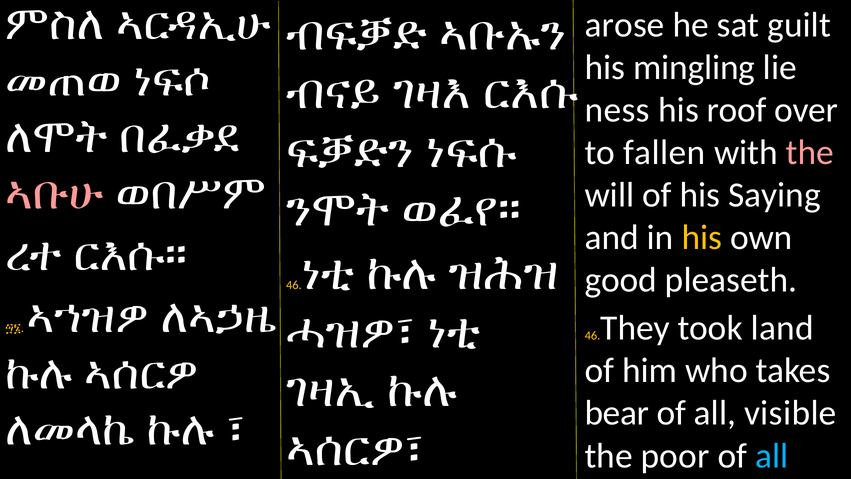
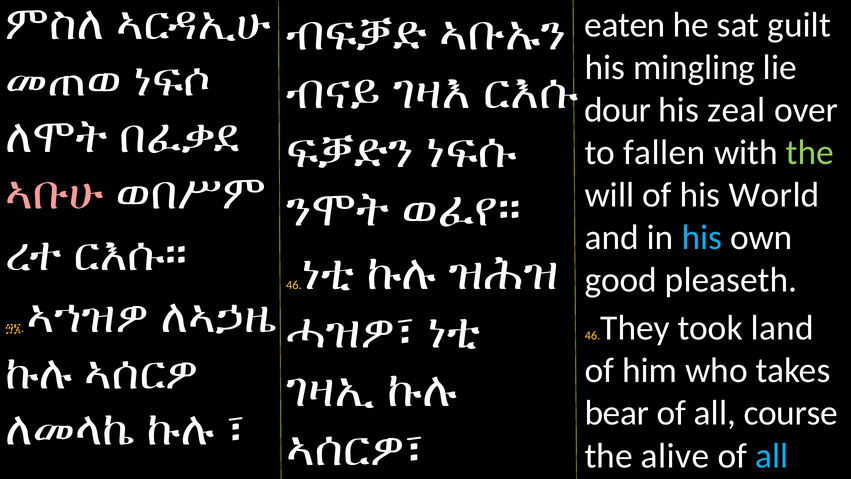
arose: arose -> eaten
ness: ness -> dour
roof: roof -> zeal
the at (810, 152) colour: pink -> light green
Saying: Saying -> World
his at (702, 238) colour: yellow -> light blue
visible: visible -> course
poor: poor -> alive
